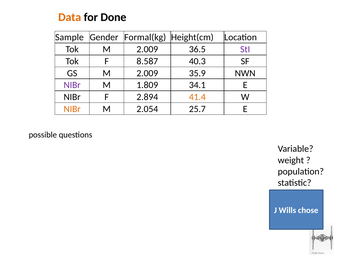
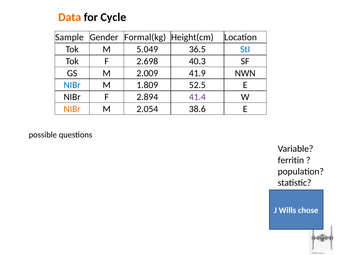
Done: Done -> Cycle
Tok M 2.009: 2.009 -> 5.049
StI colour: purple -> blue
8.587: 8.587 -> 2.698
35.9: 35.9 -> 41.9
NIBr at (72, 85) colour: purple -> blue
34.1: 34.1 -> 52.5
41.4 colour: orange -> purple
25.7: 25.7 -> 38.6
weight at (291, 160): weight -> ferritin
